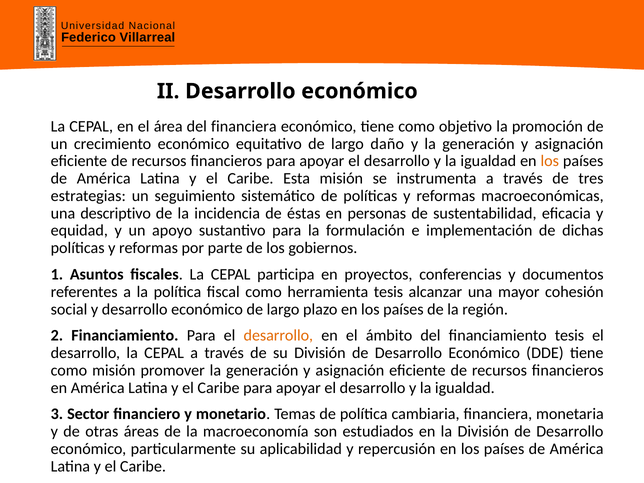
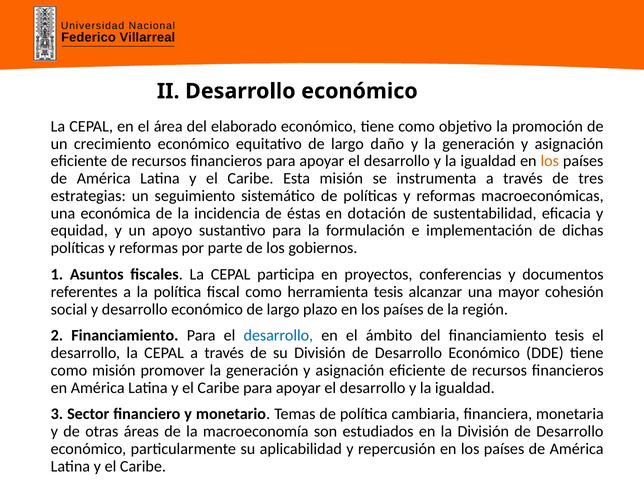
del financiera: financiera -> elaborado
descriptivo: descriptivo -> económica
personas: personas -> dotación
desarrollo at (278, 336) colour: orange -> blue
